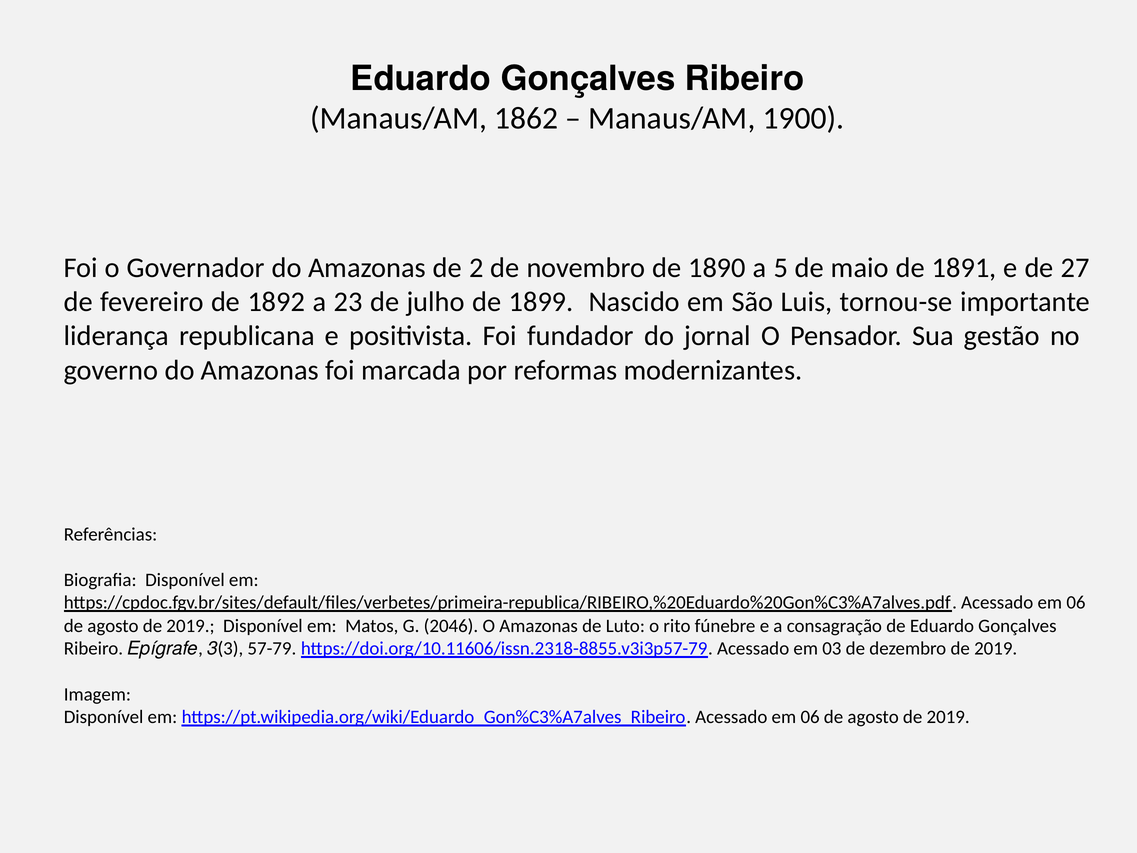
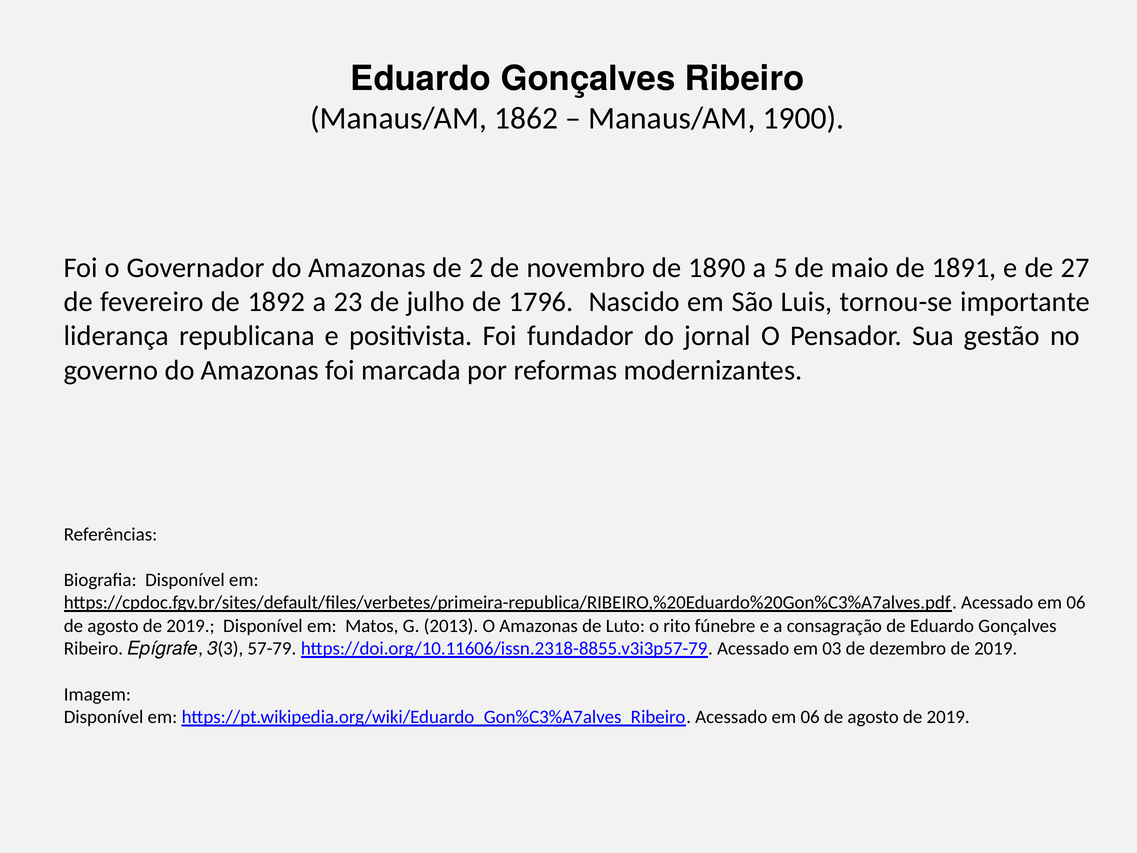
1899: 1899 -> 1796
2046: 2046 -> 2013
